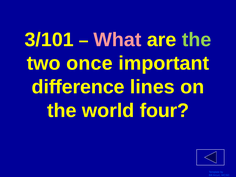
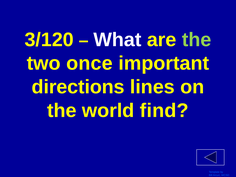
3/101: 3/101 -> 3/120
What colour: pink -> white
difference: difference -> directions
four: four -> find
